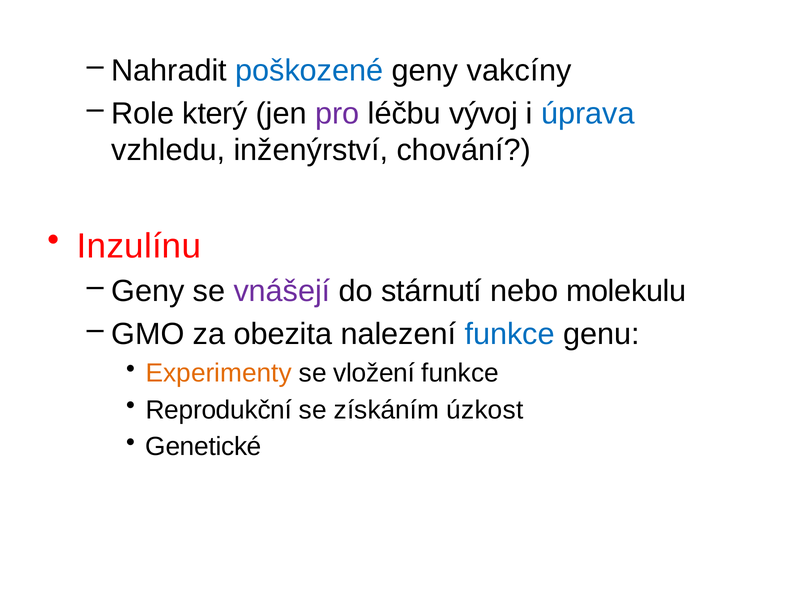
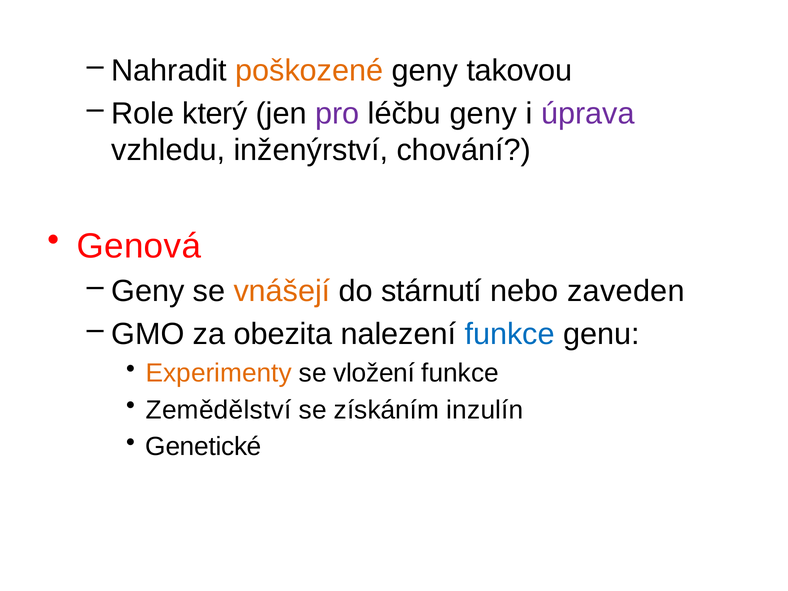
poškozené colour: blue -> orange
vakcíny: vakcíny -> takovou
léčbu vývoj: vývoj -> geny
úprava colour: blue -> purple
Inzulínu: Inzulínu -> Genová
vnášejí colour: purple -> orange
molekulu: molekulu -> zaveden
Reprodukční: Reprodukční -> Zemědělství
úzkost: úzkost -> inzulín
